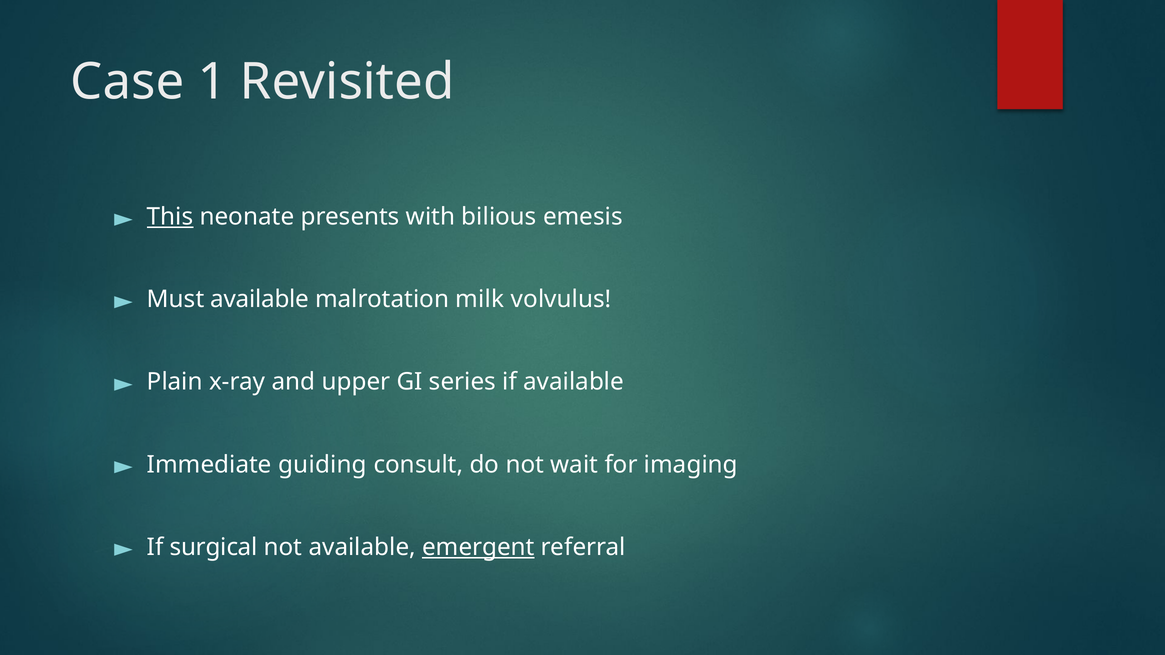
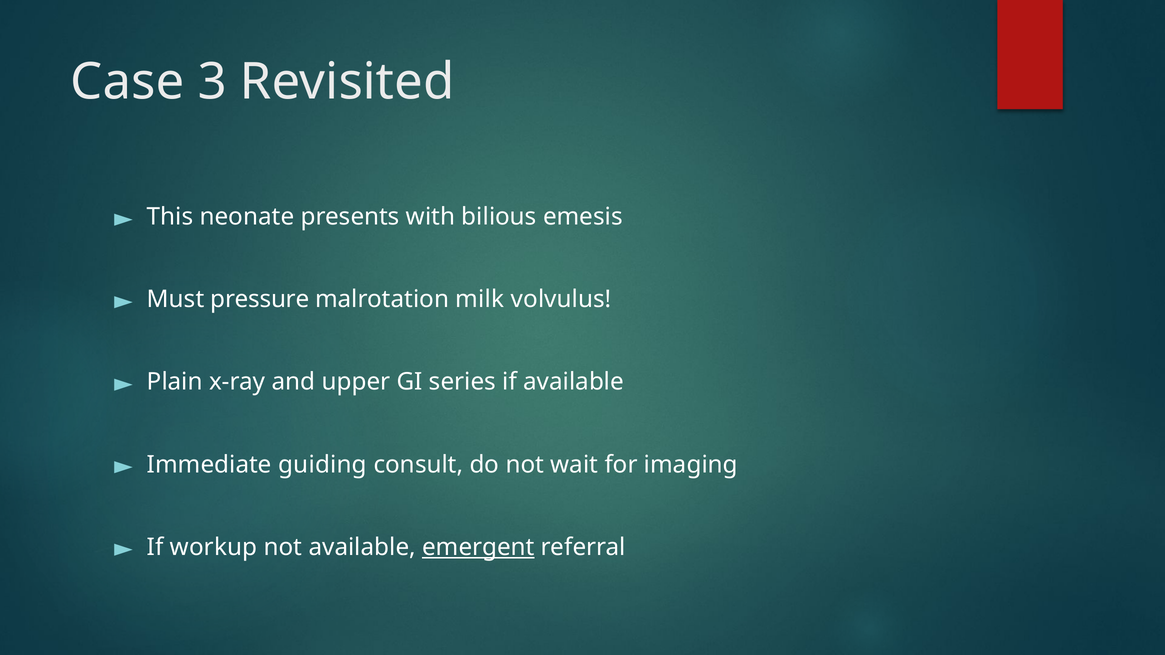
1: 1 -> 3
This underline: present -> none
Must available: available -> pressure
surgical: surgical -> workup
